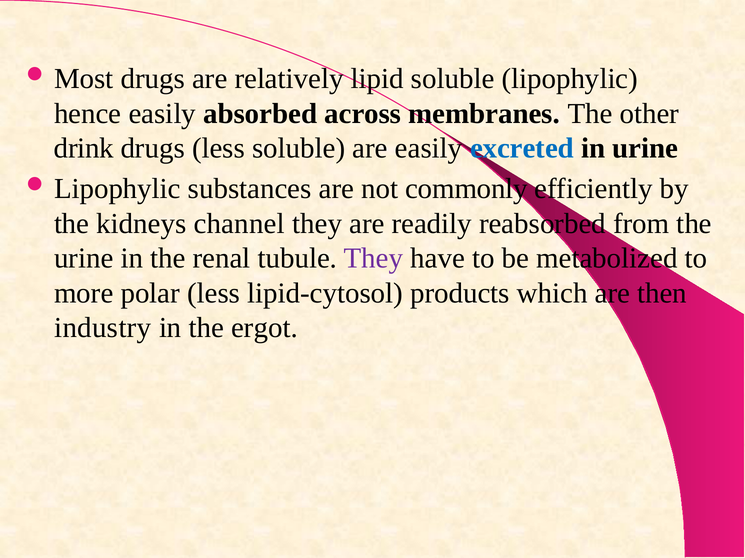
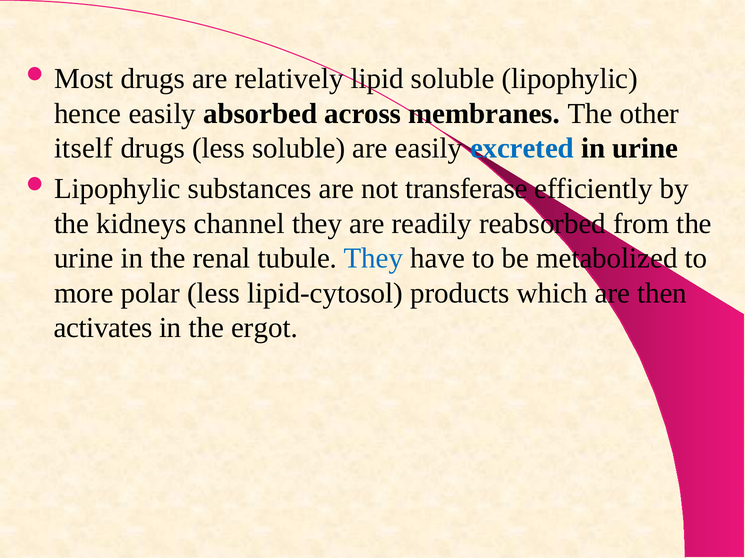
drink: drink -> itself
commonly: commonly -> transferase
They at (373, 259) colour: purple -> blue
industry: industry -> activates
